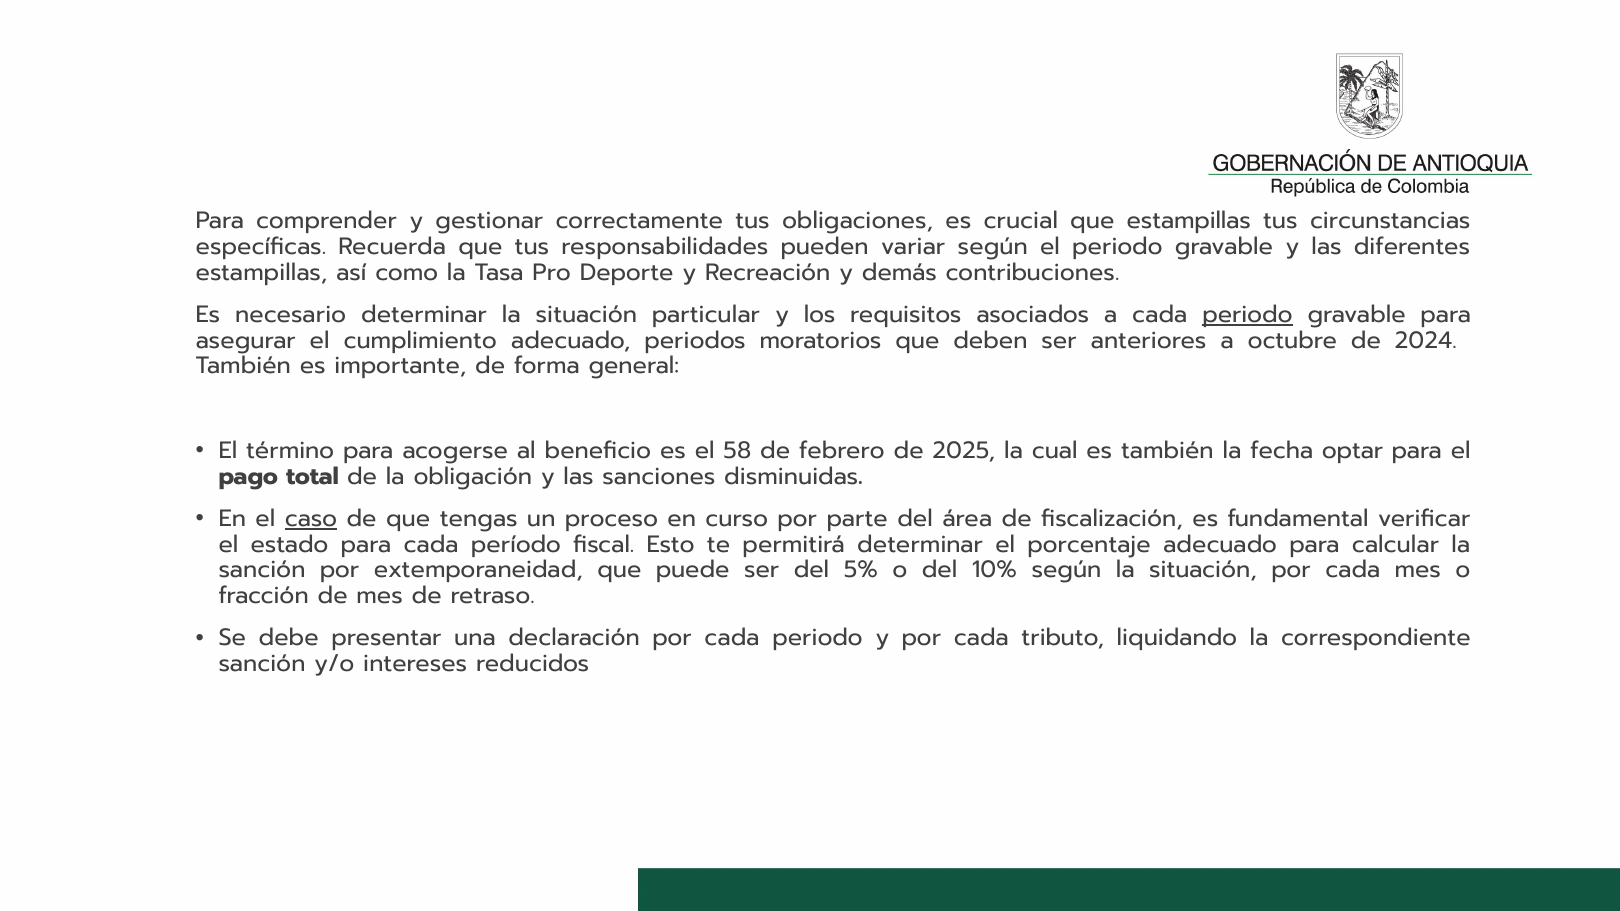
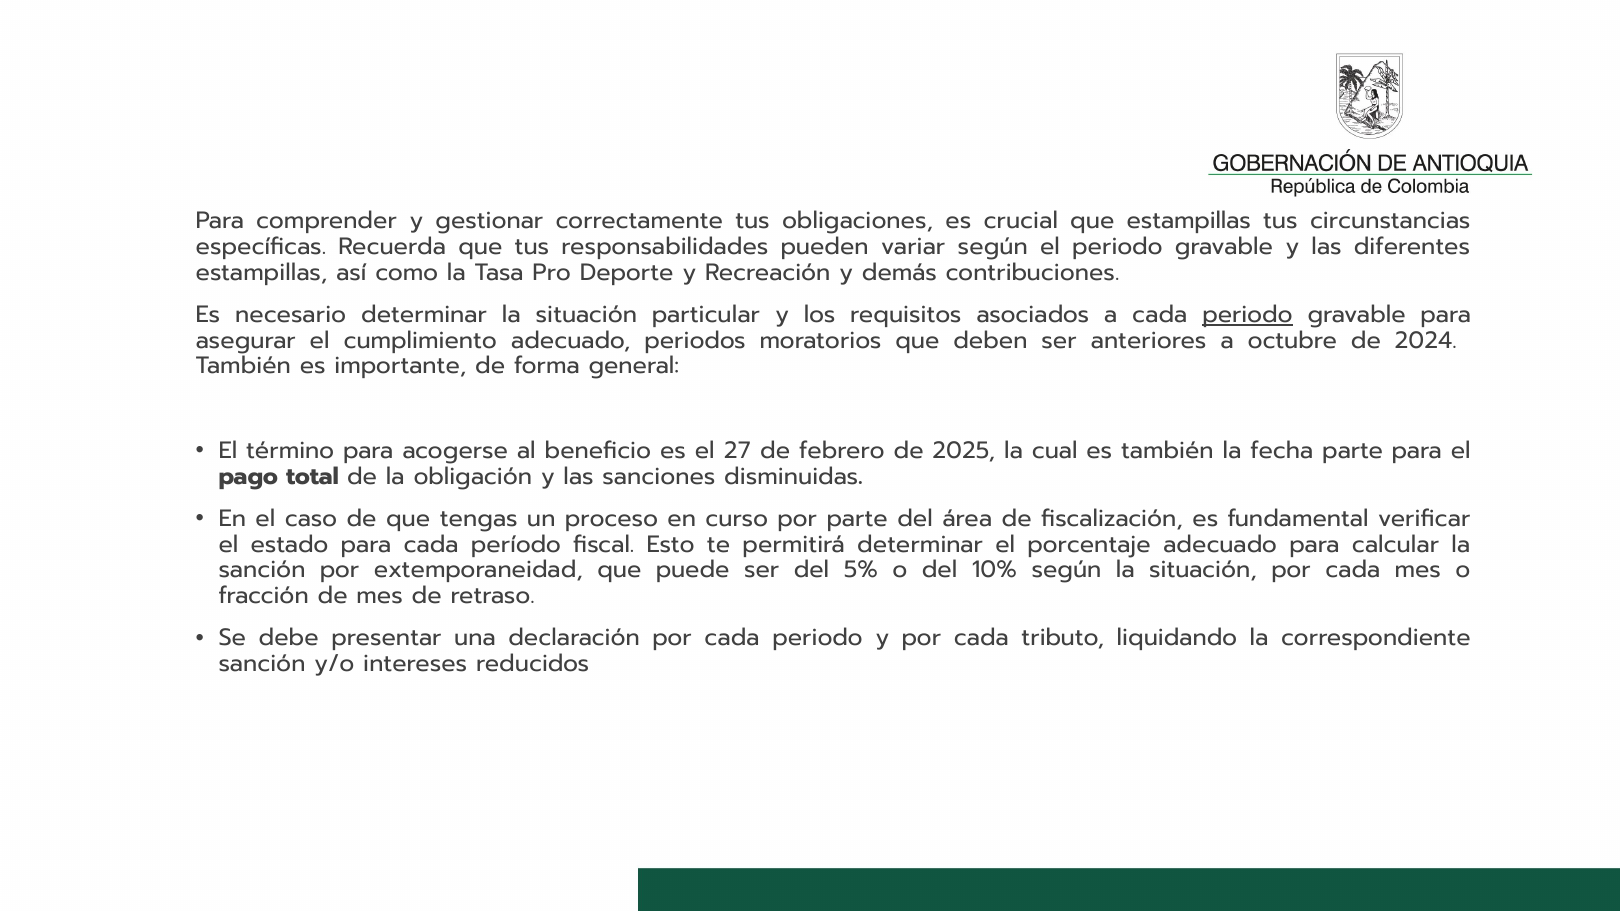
58: 58 -> 27
fecha optar: optar -> parte
caso underline: present -> none
